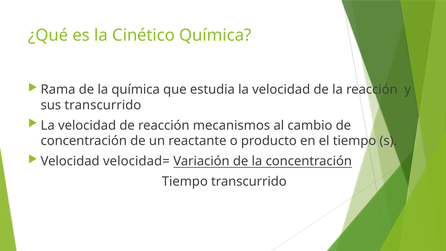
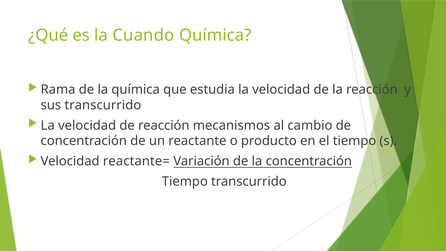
Cinético: Cinético -> Cuando
velocidad=: velocidad= -> reactante=
